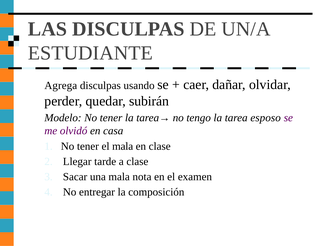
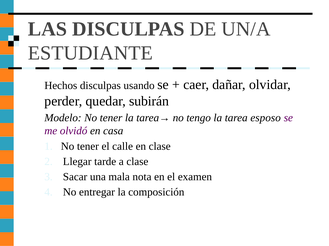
Agrega: Agrega -> Hechos
el mala: mala -> calle
